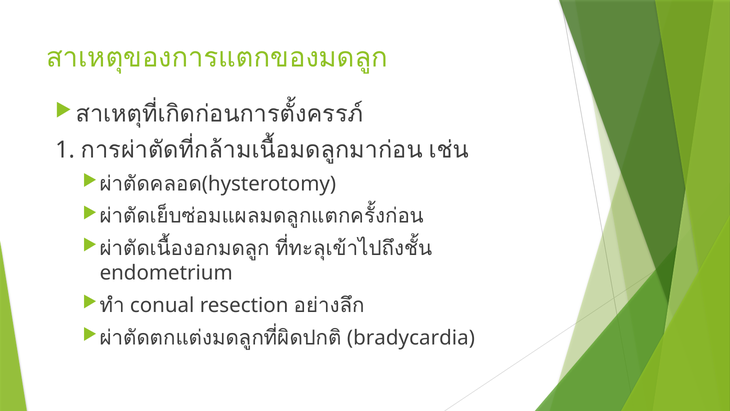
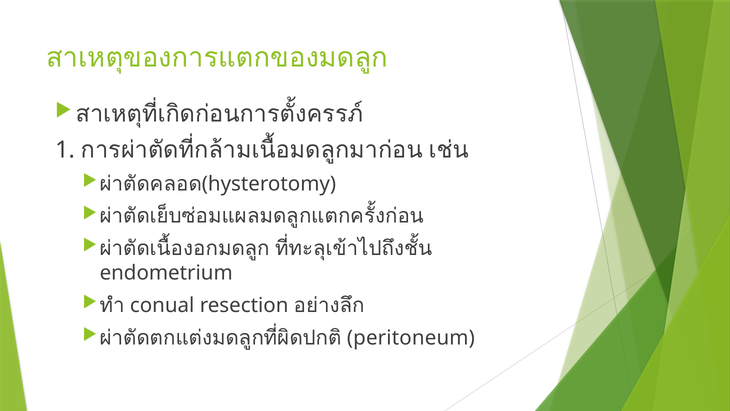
bradycardia: bradycardia -> peritoneum
